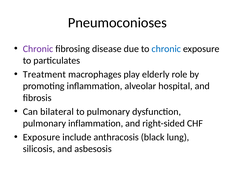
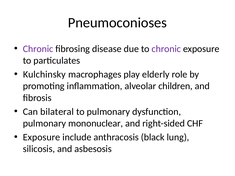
chronic at (166, 49) colour: blue -> purple
Treatment: Treatment -> Kulchinsky
hospital: hospital -> children
pulmonary inflammation: inflammation -> mononuclear
